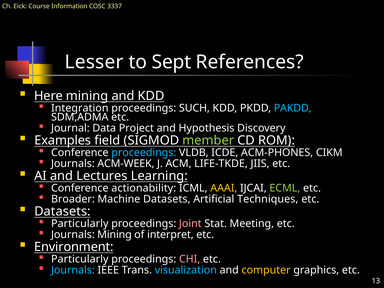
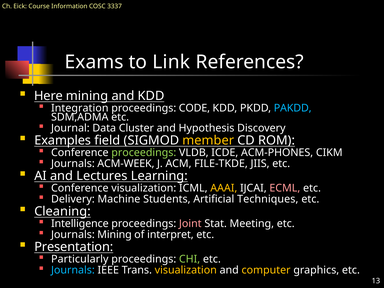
Lesser: Lesser -> Exams
Sept: Sept -> Link
SUCH: SUCH -> CODE
Project: Project -> Cluster
member colour: light green -> yellow
proceedings at (144, 153) colour: light blue -> light green
LIFE-TKDE: LIFE-TKDE -> FILE-TKDE
Conference actionability: actionability -> visualization
ECML colour: light green -> pink
Broader: Broader -> Delivery
Machine Datasets: Datasets -> Students
Datasets at (62, 211): Datasets -> Cleaning
Particularly at (80, 224): Particularly -> Intelligence
Environment: Environment -> Presentation
CHI colour: pink -> light green
visualization at (186, 270) colour: light blue -> yellow
